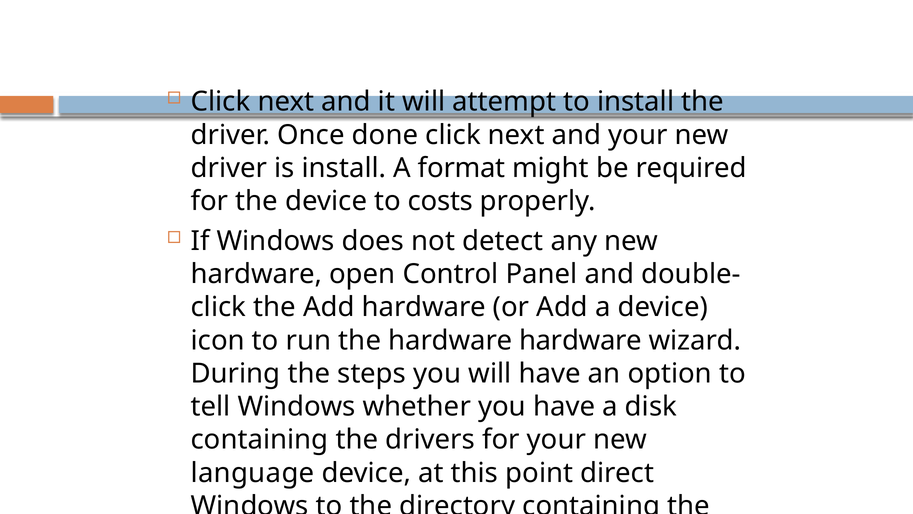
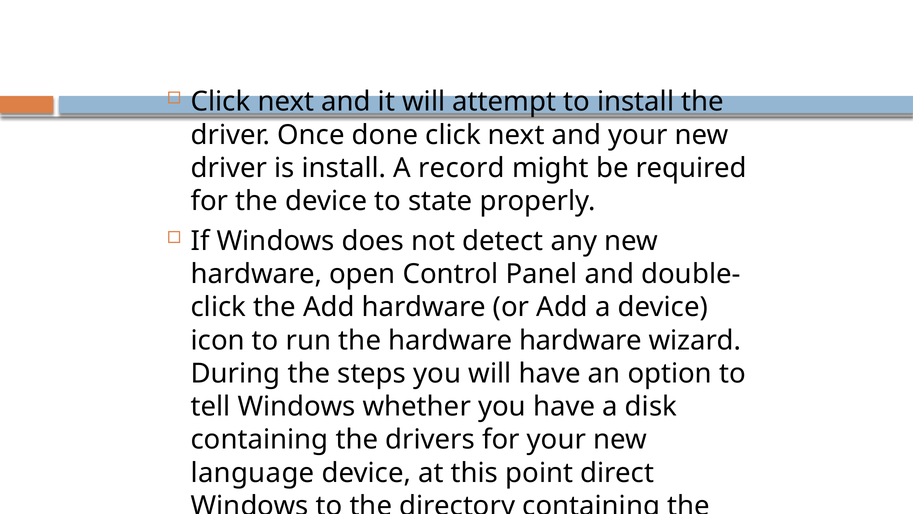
format: format -> record
costs: costs -> state
